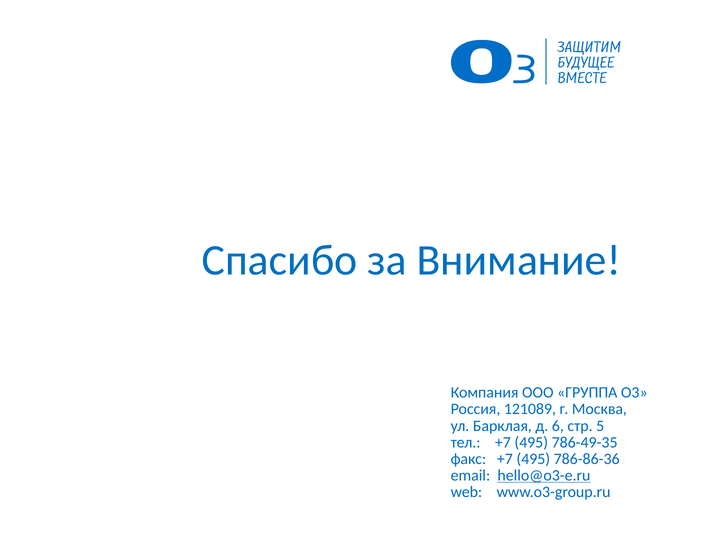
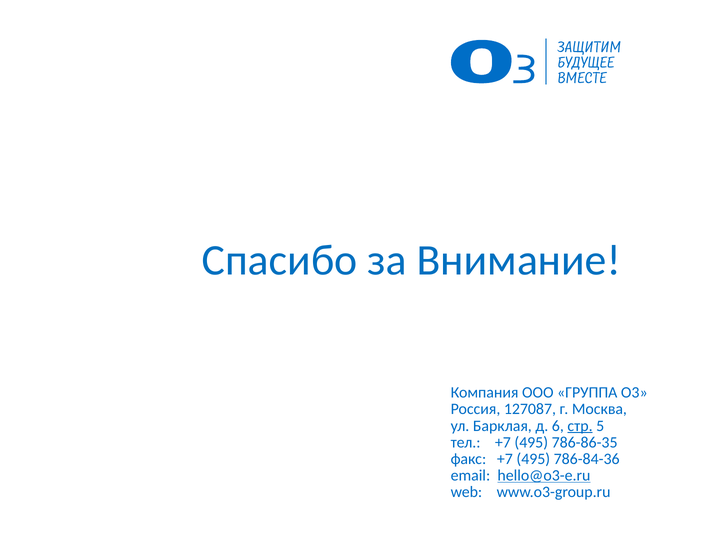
121089: 121089 -> 127087
стр underline: none -> present
786-49-35: 786-49-35 -> 786-86-35
786-86-36: 786-86-36 -> 786-84-36
